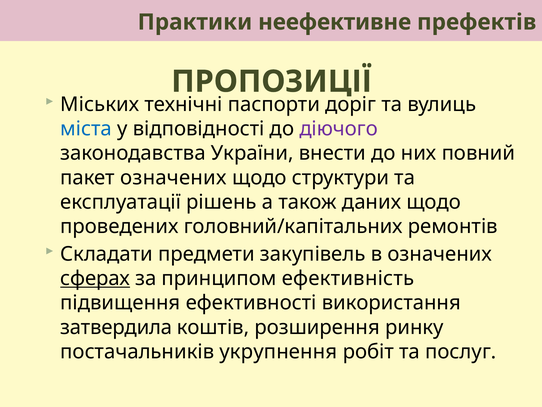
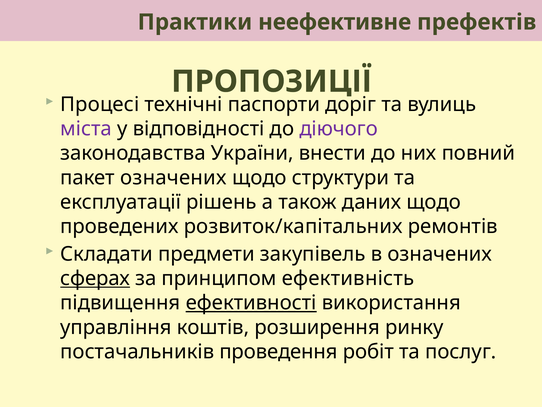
Міських: Міських -> Процесі
міста colour: blue -> purple
головний/капітальних: головний/капітальних -> розвиток/капітальних
ефективності underline: none -> present
затвердила: затвердила -> управління
укрупнення: укрупнення -> проведення
